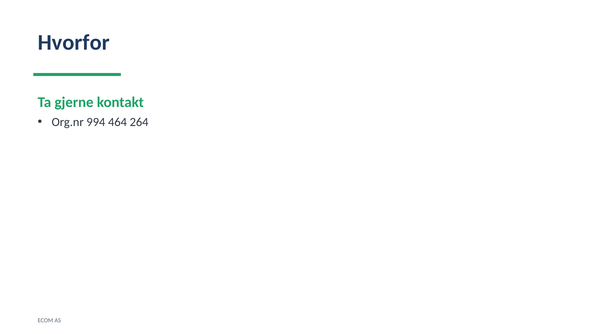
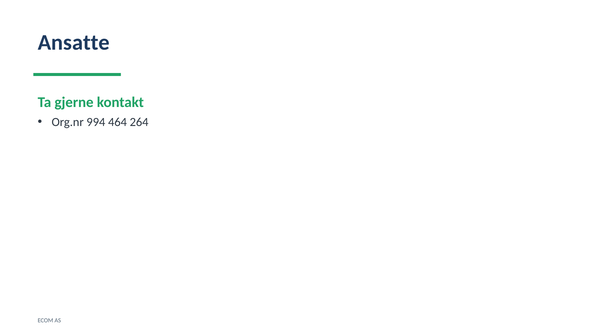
Hvorfor: Hvorfor -> Ansatte
